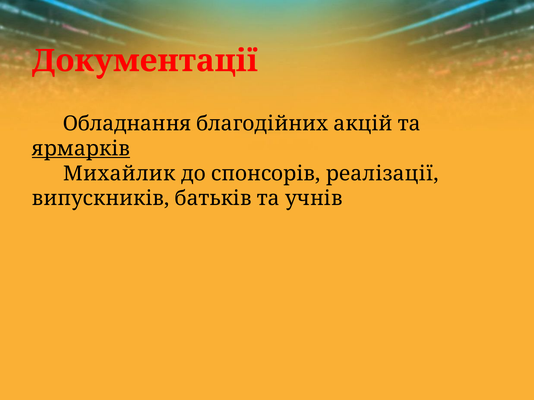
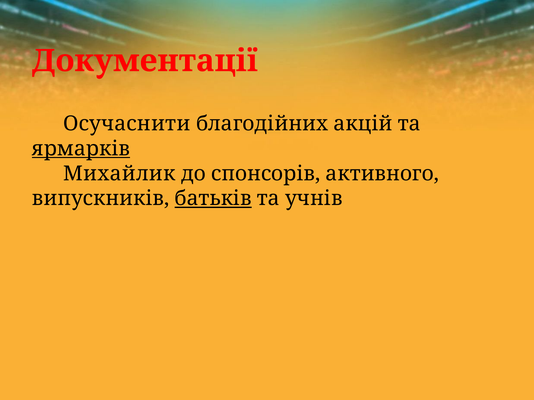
Обладнання: Обладнання -> Осучаснити
реалізації: реалізації -> активного
батьків underline: none -> present
